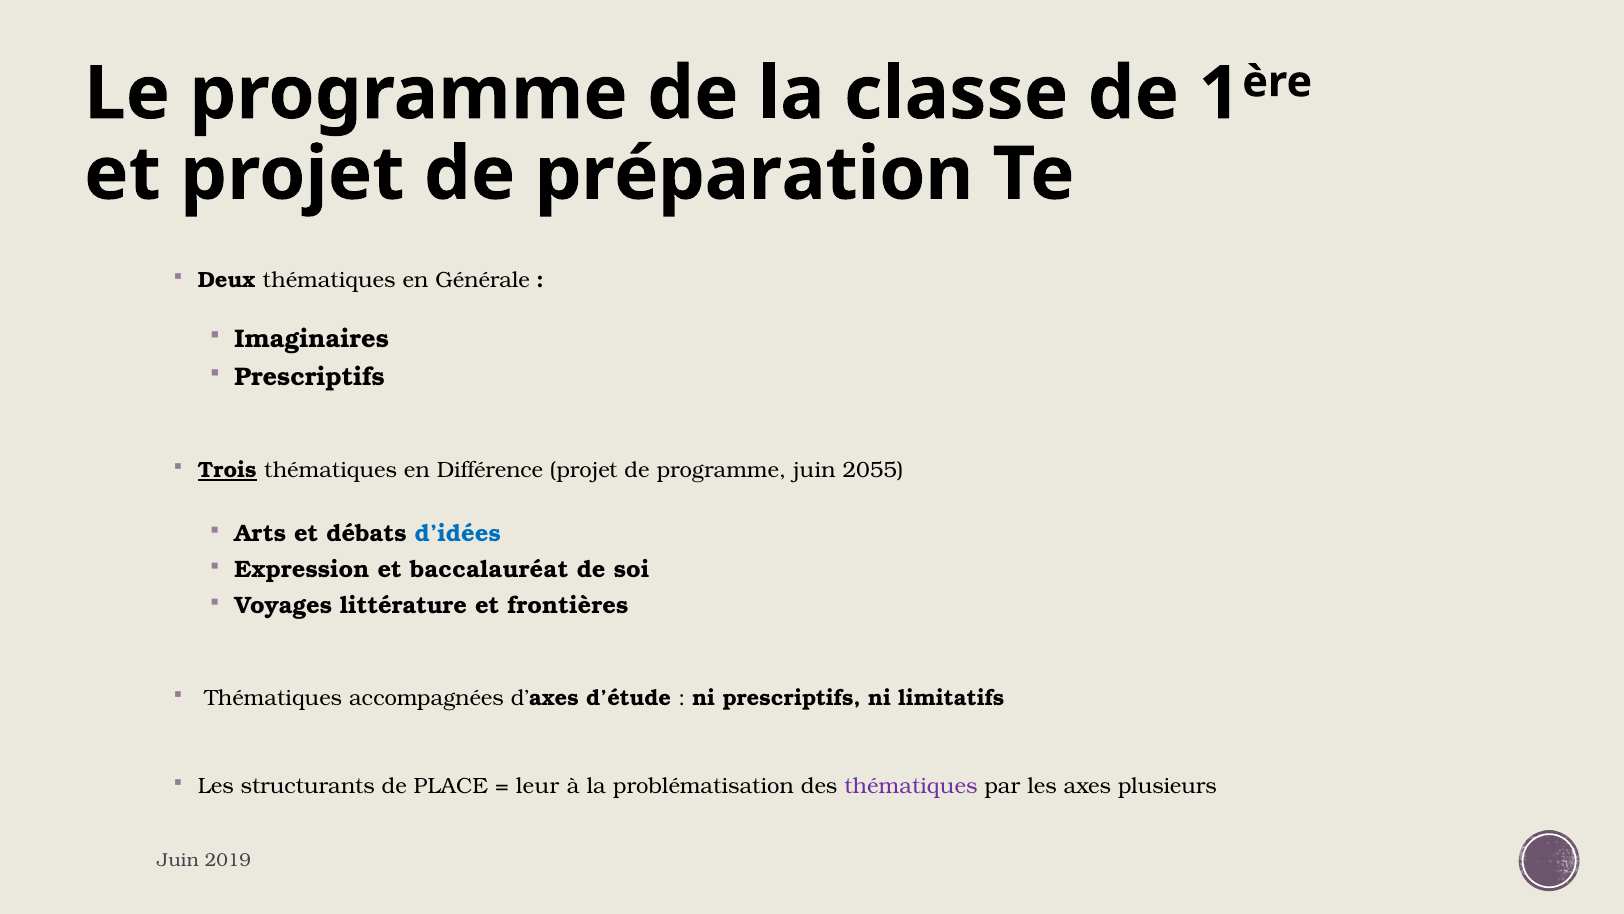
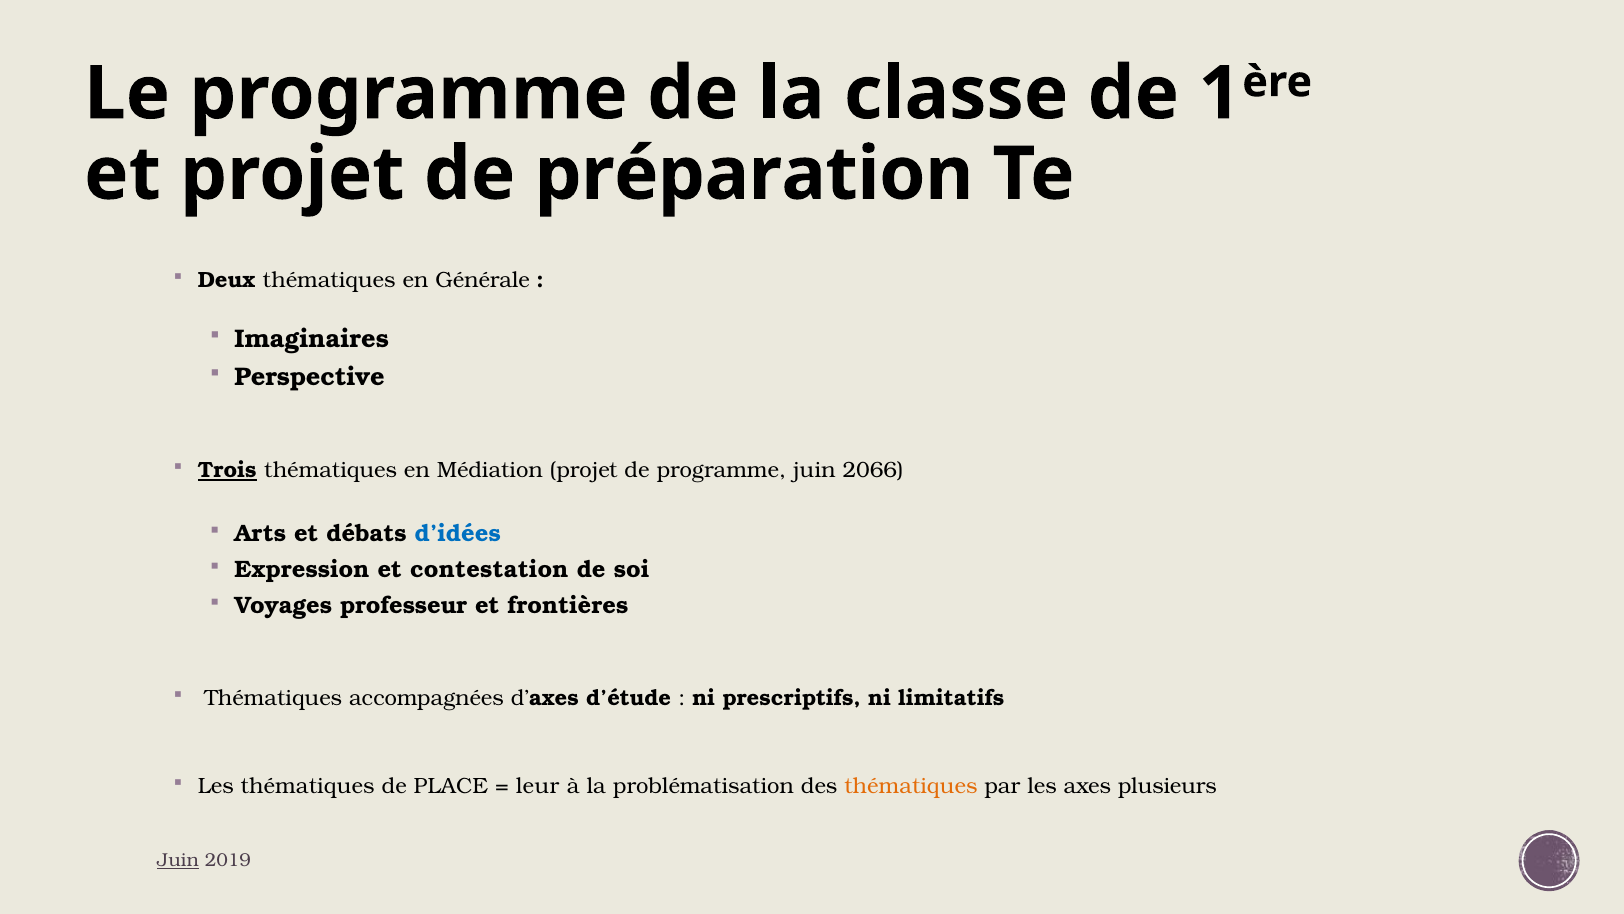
Prescriptifs at (310, 377): Prescriptifs -> Perspective
Différence: Différence -> Médiation
2055: 2055 -> 2066
baccalauréat: baccalauréat -> contestation
littérature: littérature -> professeur
Les structurants: structurants -> thématiques
thématiques at (911, 786) colour: purple -> orange
Juin at (178, 860) underline: none -> present
